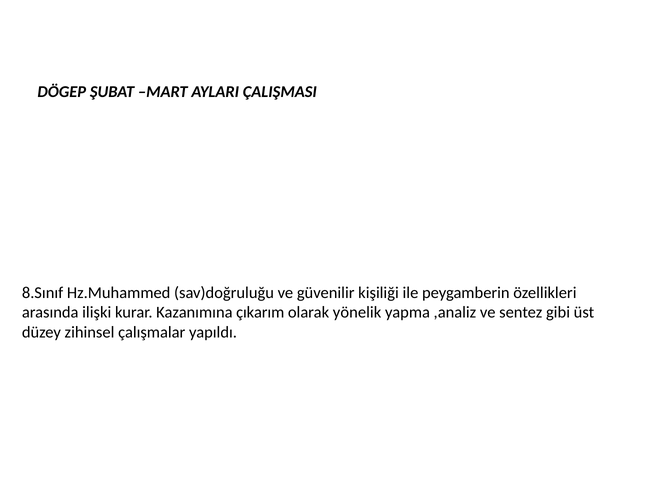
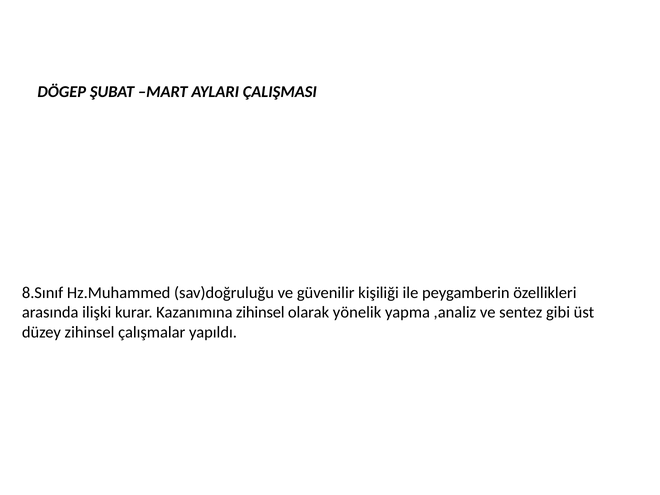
Kazanımına çıkarım: çıkarım -> zihinsel
